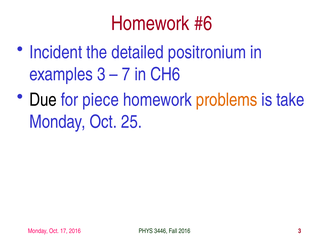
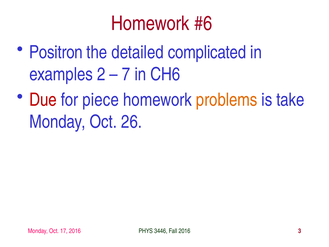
Incident: Incident -> Positron
positronium: positronium -> complicated
examples 3: 3 -> 2
Due colour: black -> red
25: 25 -> 26
